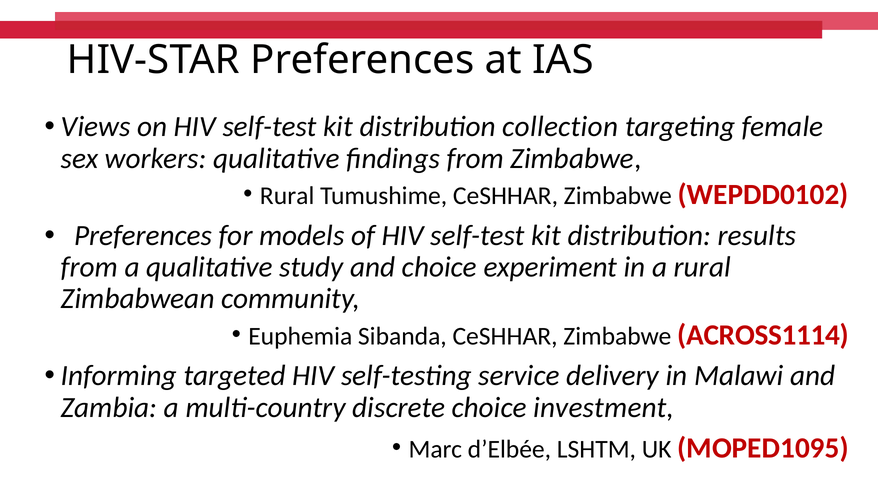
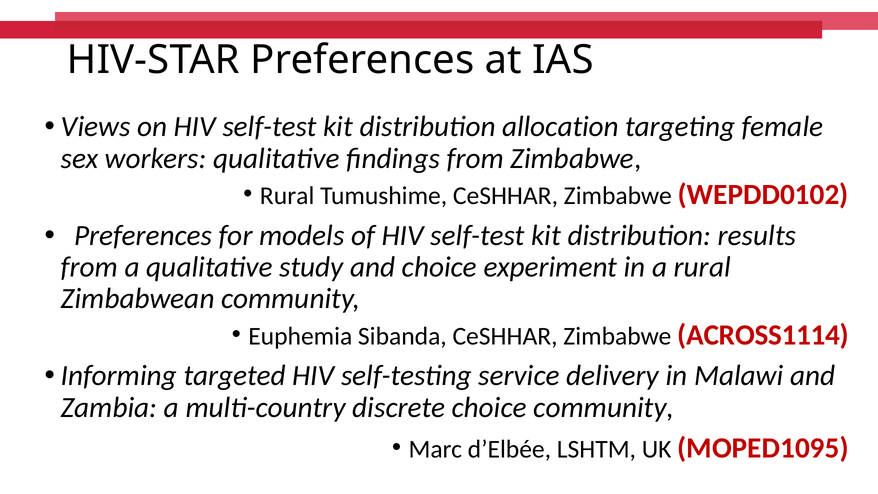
collection: collection -> allocation
choice investment: investment -> community
